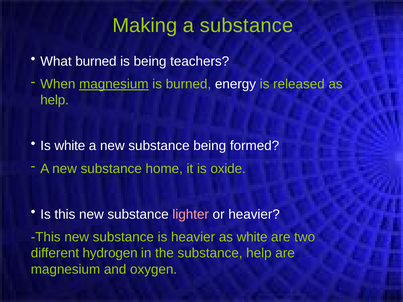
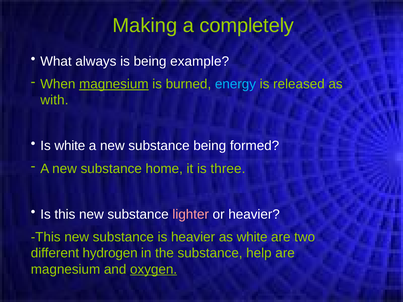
a substance: substance -> completely
What burned: burned -> always
teachers: teachers -> example
energy colour: white -> light blue
help at (55, 100): help -> with
oxide: oxide -> three
oxygen underline: none -> present
